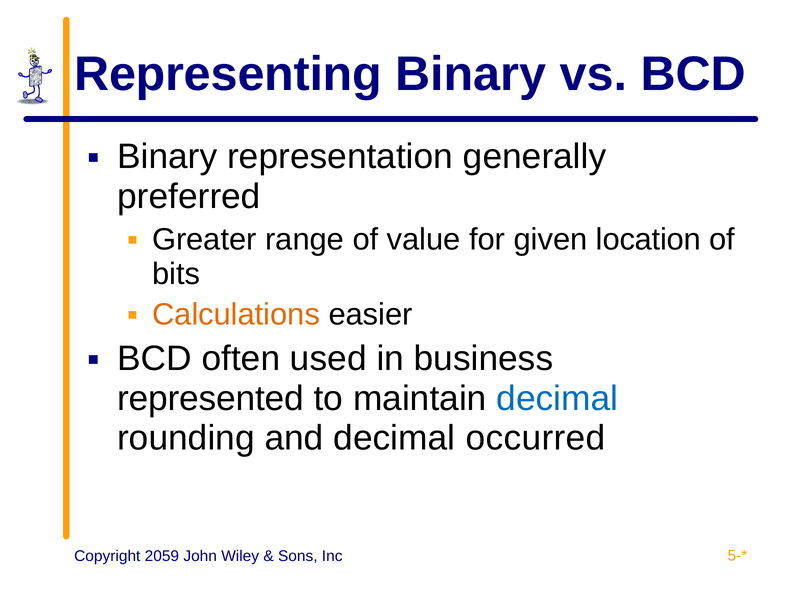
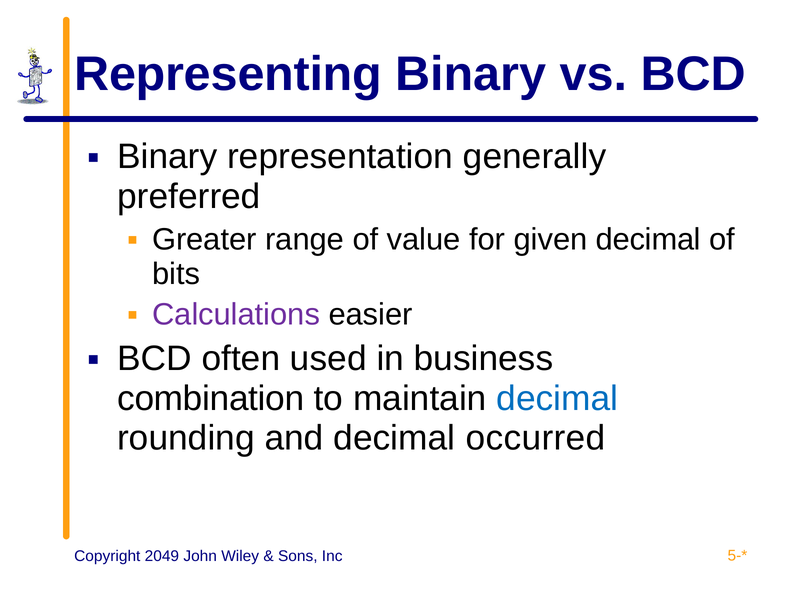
given location: location -> decimal
Calculations colour: orange -> purple
represented: represented -> combination
2059: 2059 -> 2049
